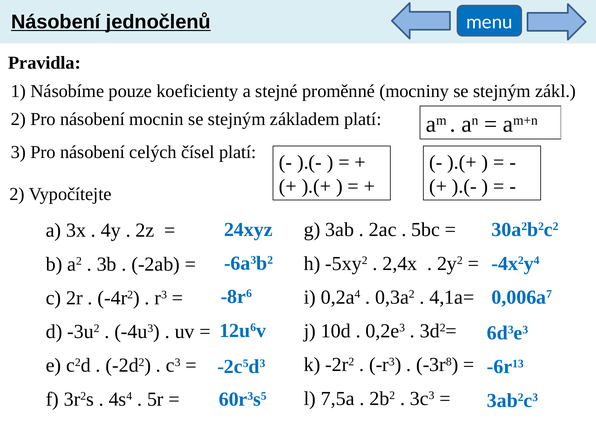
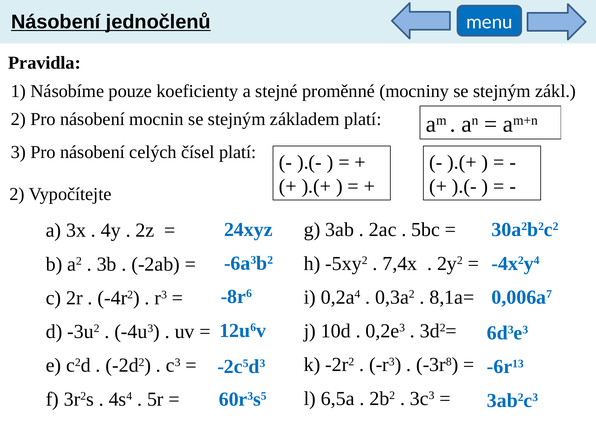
2,4x: 2,4x -> 7,4x
4,1a=: 4,1a= -> 8,1a=
7,5a: 7,5a -> 6,5a
